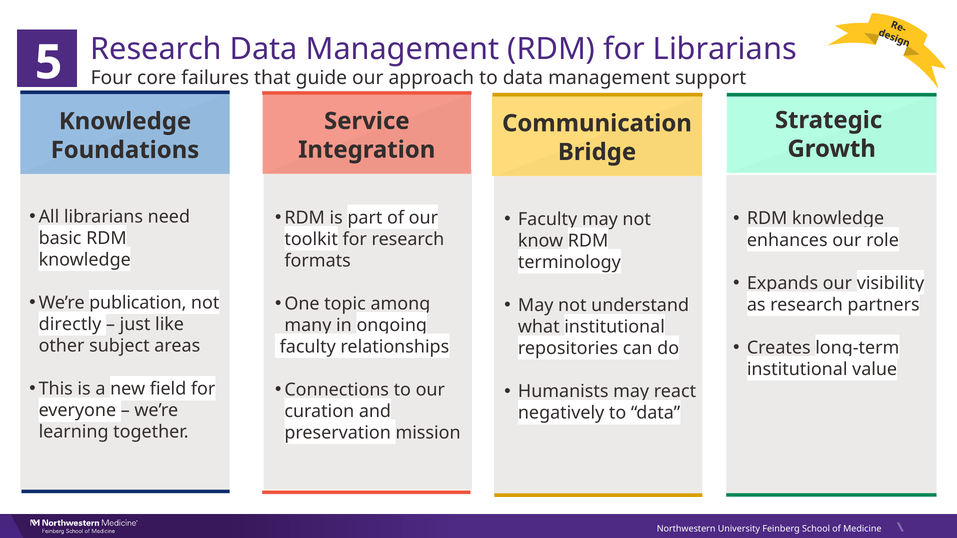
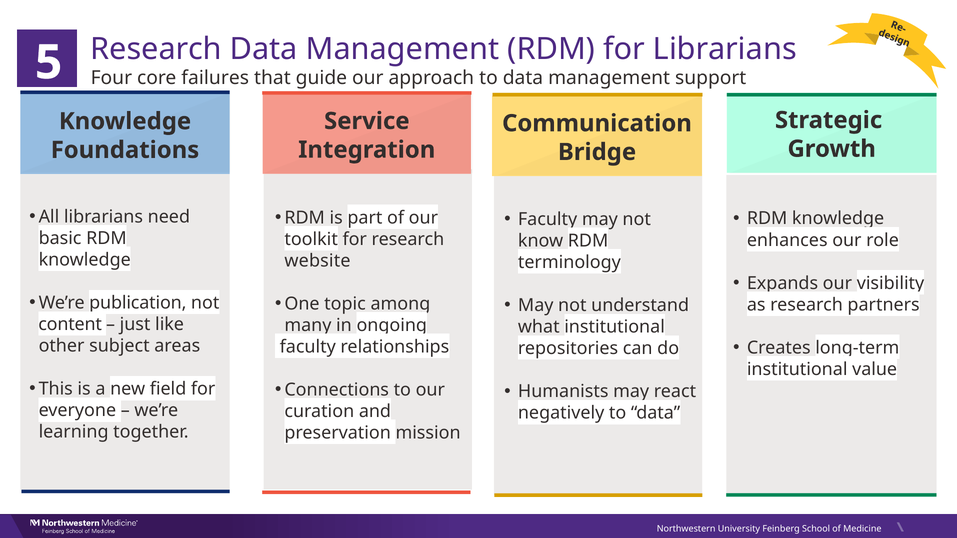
formats: formats -> website
directly: directly -> content
